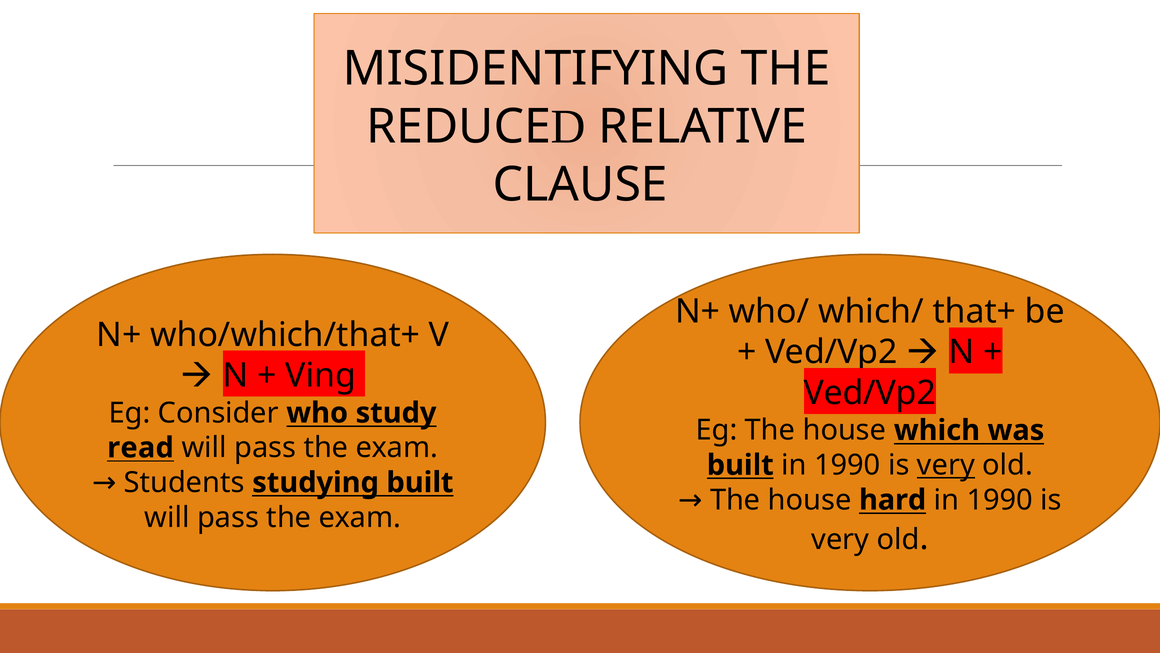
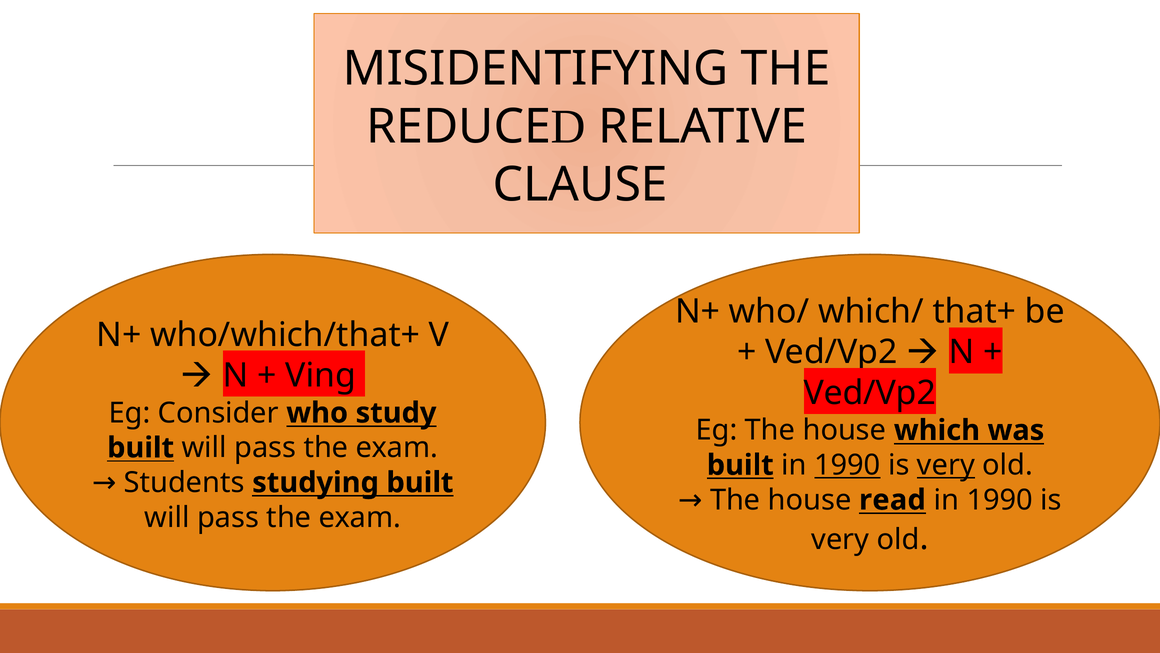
read at (141, 447): read -> built
1990 at (847, 465) underline: none -> present
hard: hard -> read
